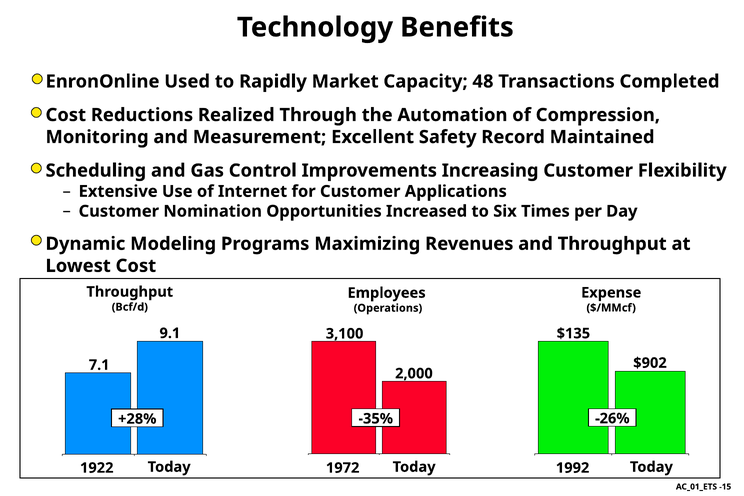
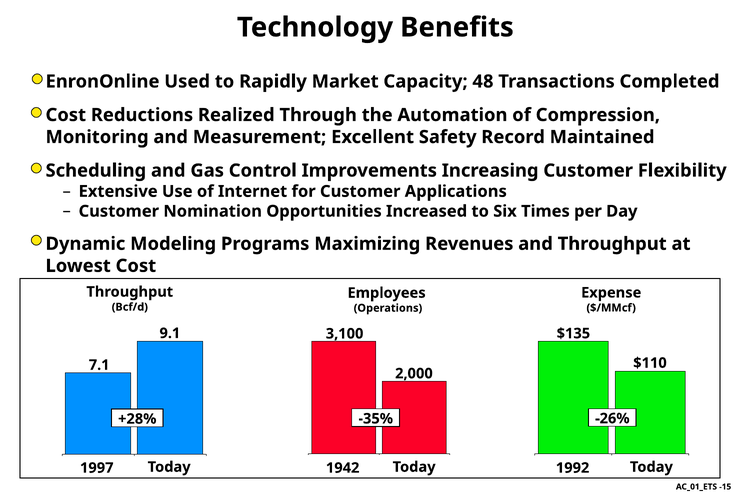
$902: $902 -> $110
1972: 1972 -> 1942
1922: 1922 -> 1997
